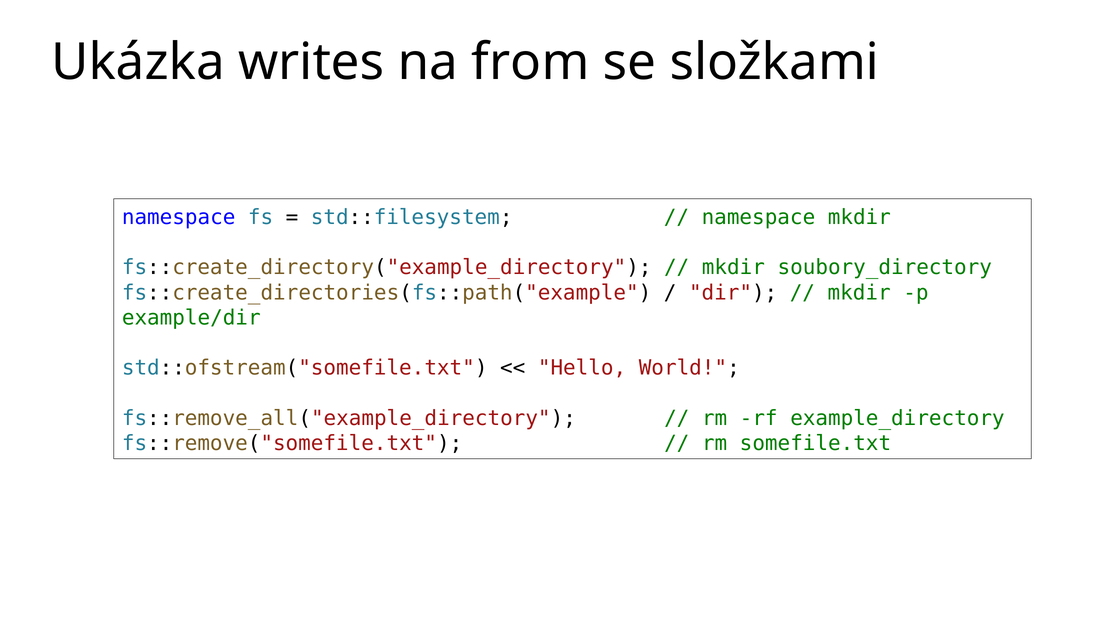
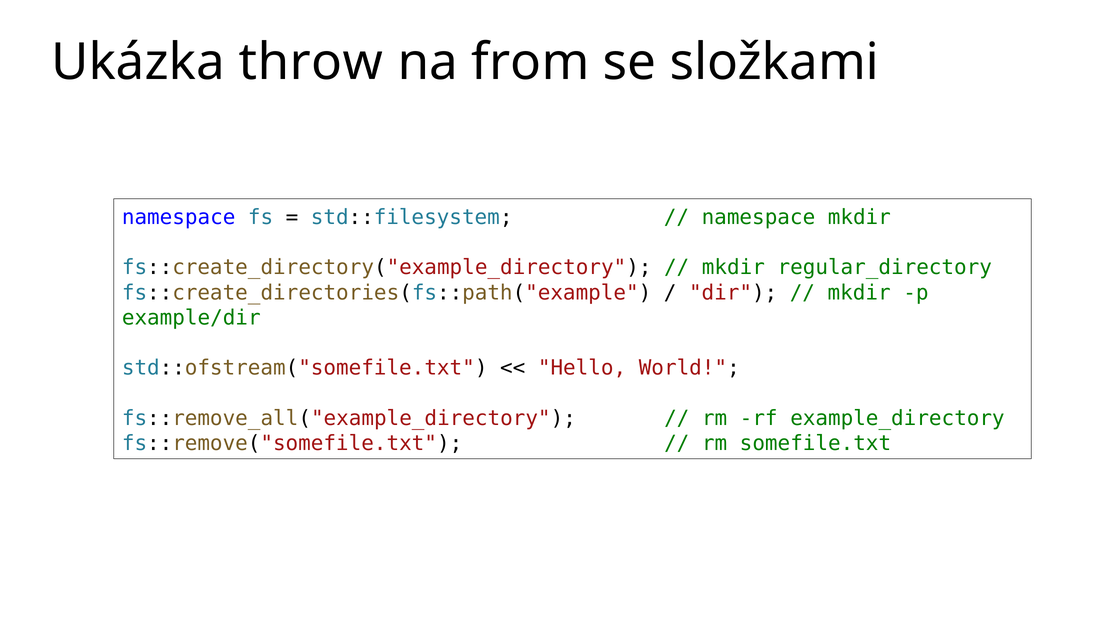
writes: writes -> throw
soubory_directory: soubory_directory -> regular_directory
